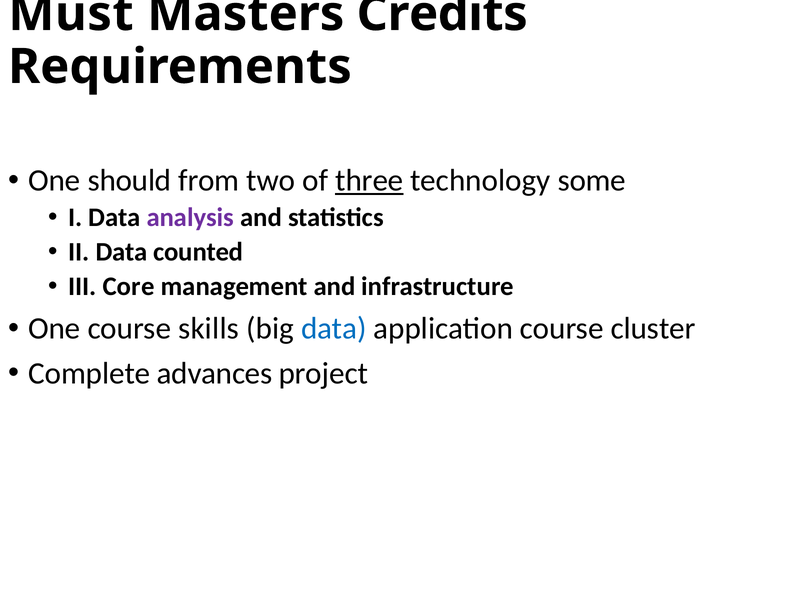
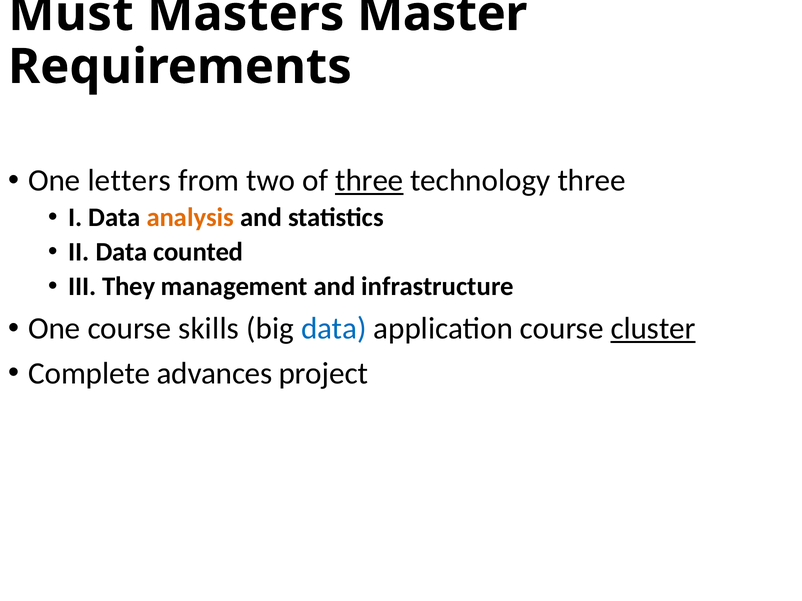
Credits: Credits -> Master
should: should -> letters
technology some: some -> three
analysis colour: purple -> orange
Core: Core -> They
cluster underline: none -> present
